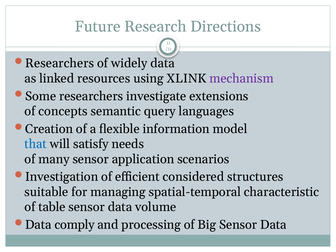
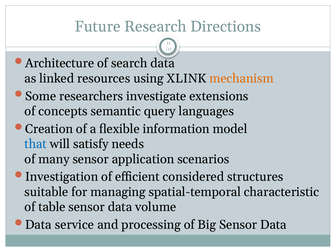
Researchers at (60, 63): Researchers -> Architecture
widely: widely -> search
mechanism colour: purple -> orange
comply: comply -> service
